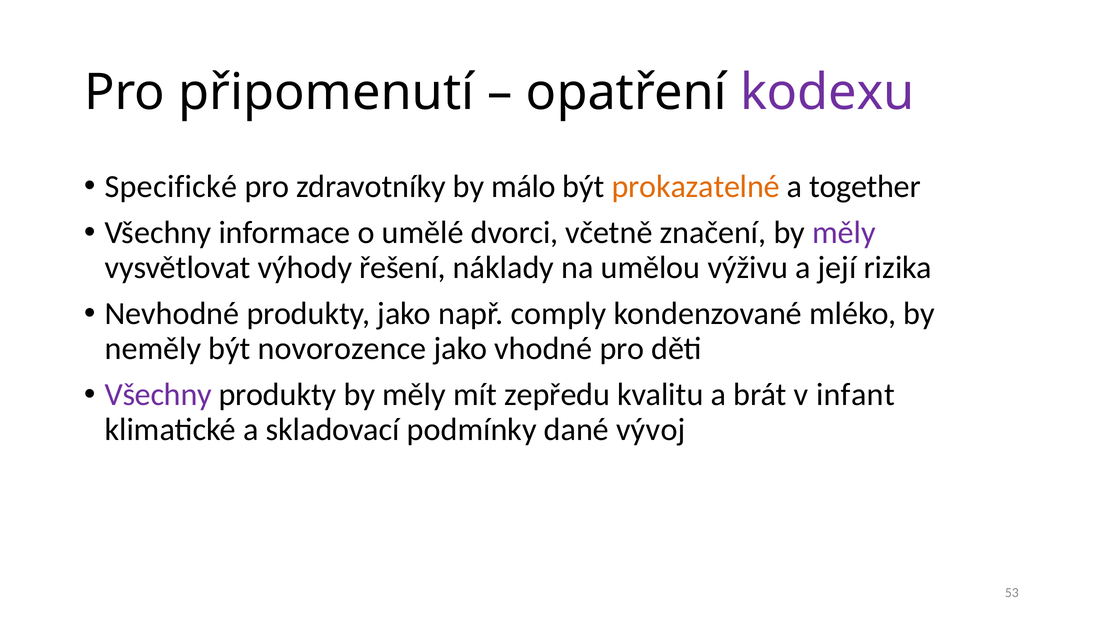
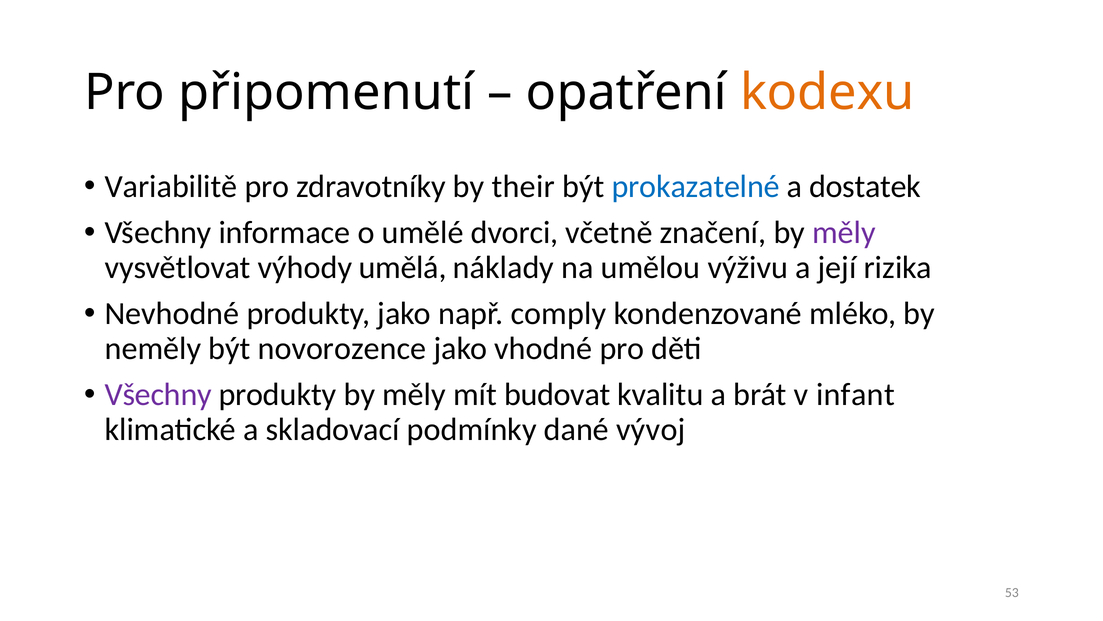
kodexu colour: purple -> orange
Specifické: Specifické -> Variabilitě
málo: málo -> their
prokazatelné colour: orange -> blue
together: together -> dostatek
řešení: řešení -> umělá
zepředu: zepředu -> budovat
